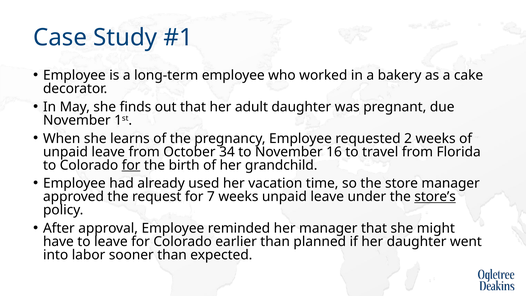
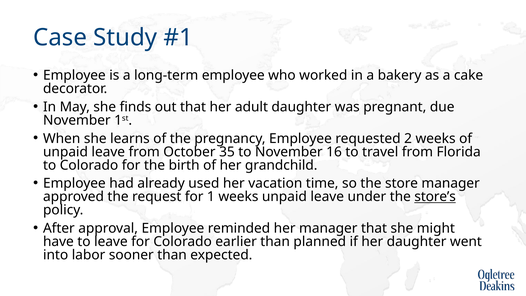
34: 34 -> 35
for at (131, 165) underline: present -> none
7: 7 -> 1
